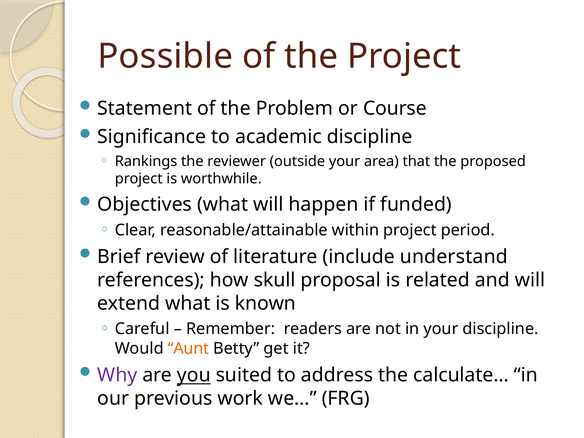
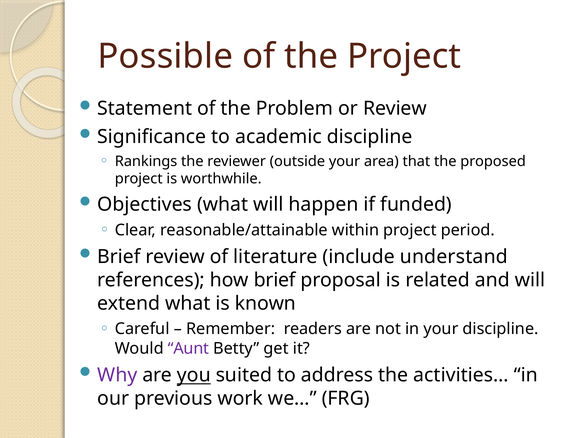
or Course: Course -> Review
how skull: skull -> brief
Aunt colour: orange -> purple
calculate…: calculate… -> activities…
